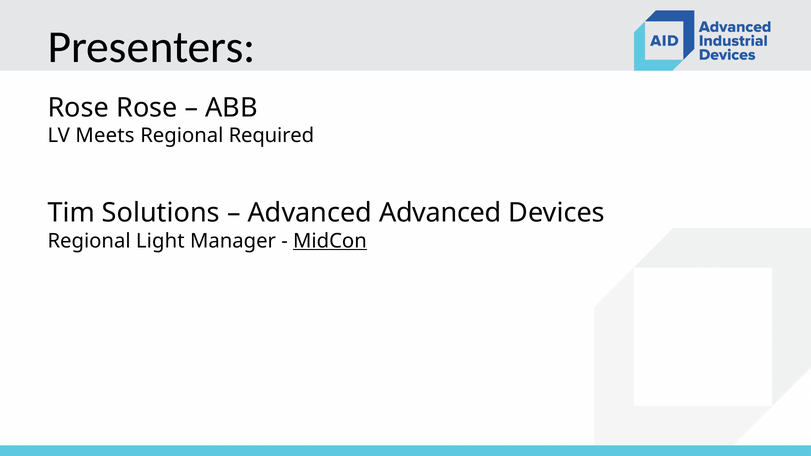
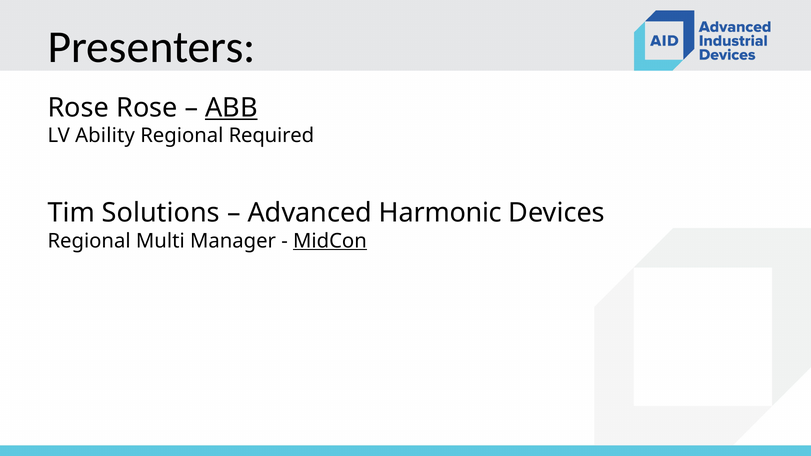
ABB underline: none -> present
Meets: Meets -> Ability
Advanced Advanced: Advanced -> Harmonic
Light: Light -> Multi
